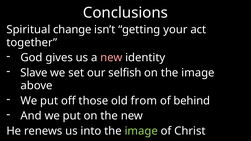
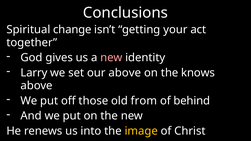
Slave: Slave -> Larry
our selfish: selfish -> above
on the image: image -> knows
image at (141, 131) colour: light green -> yellow
